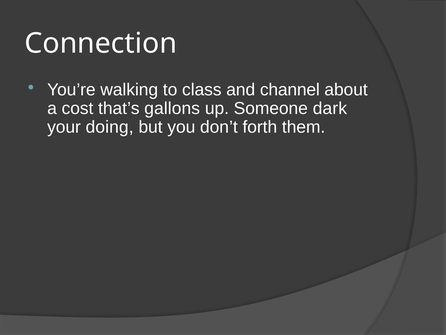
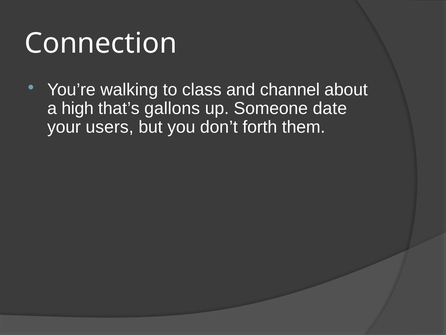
cost: cost -> high
dark: dark -> date
doing: doing -> users
